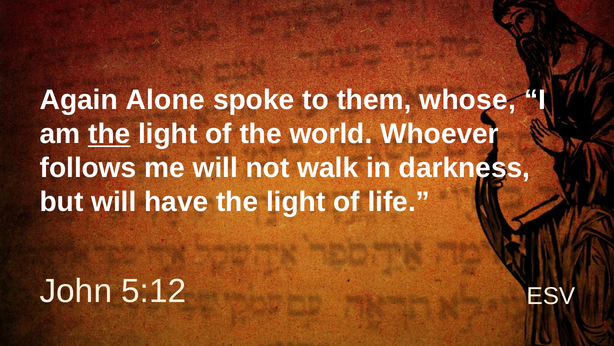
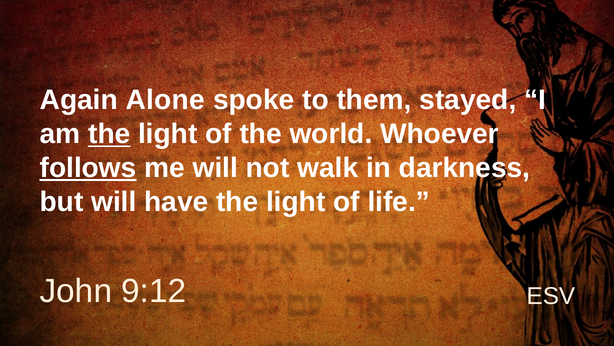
whose: whose -> stayed
follows underline: none -> present
5:12: 5:12 -> 9:12
